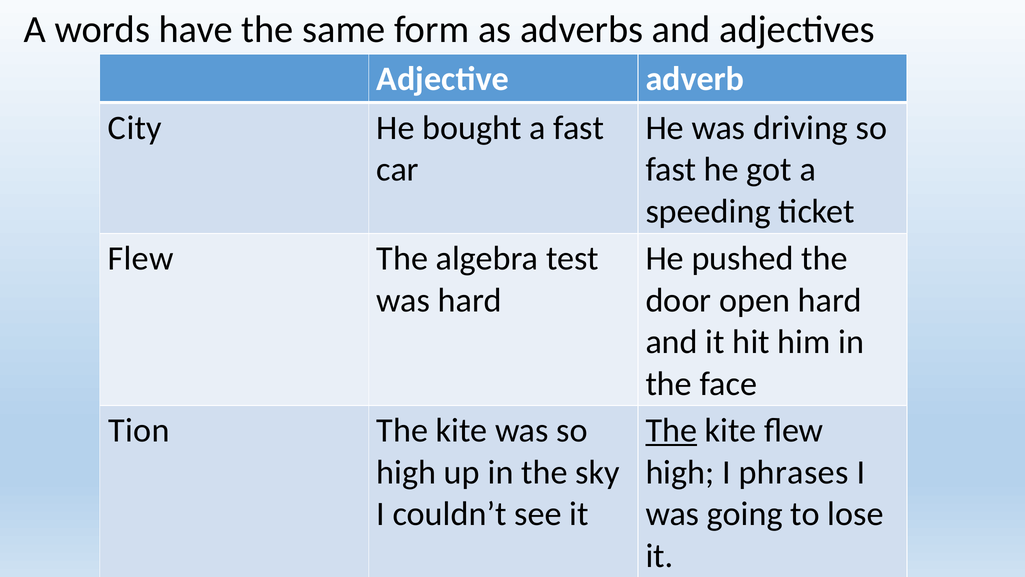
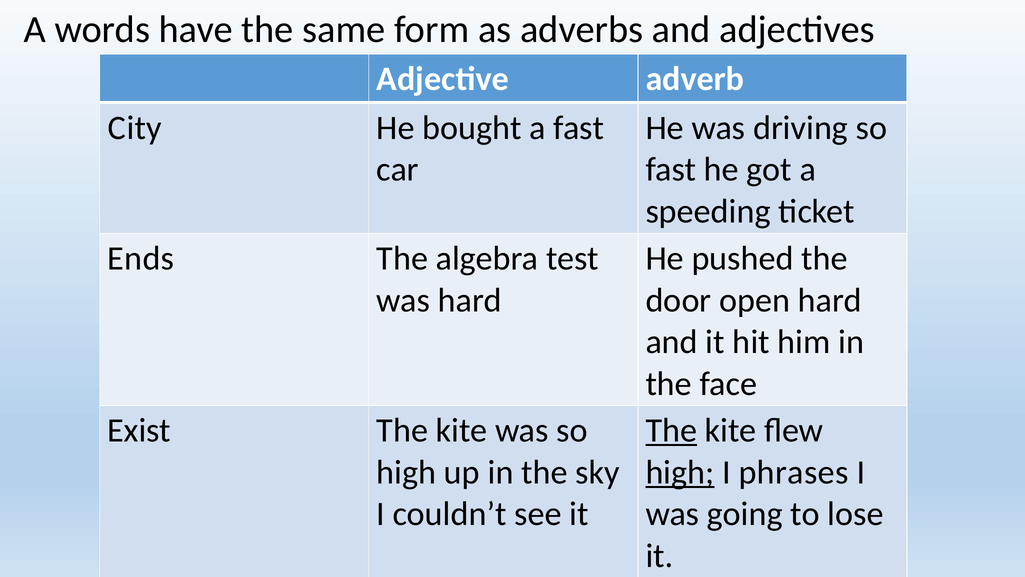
Flew at (141, 258): Flew -> Ends
Tion: Tion -> Exist
high at (680, 472) underline: none -> present
